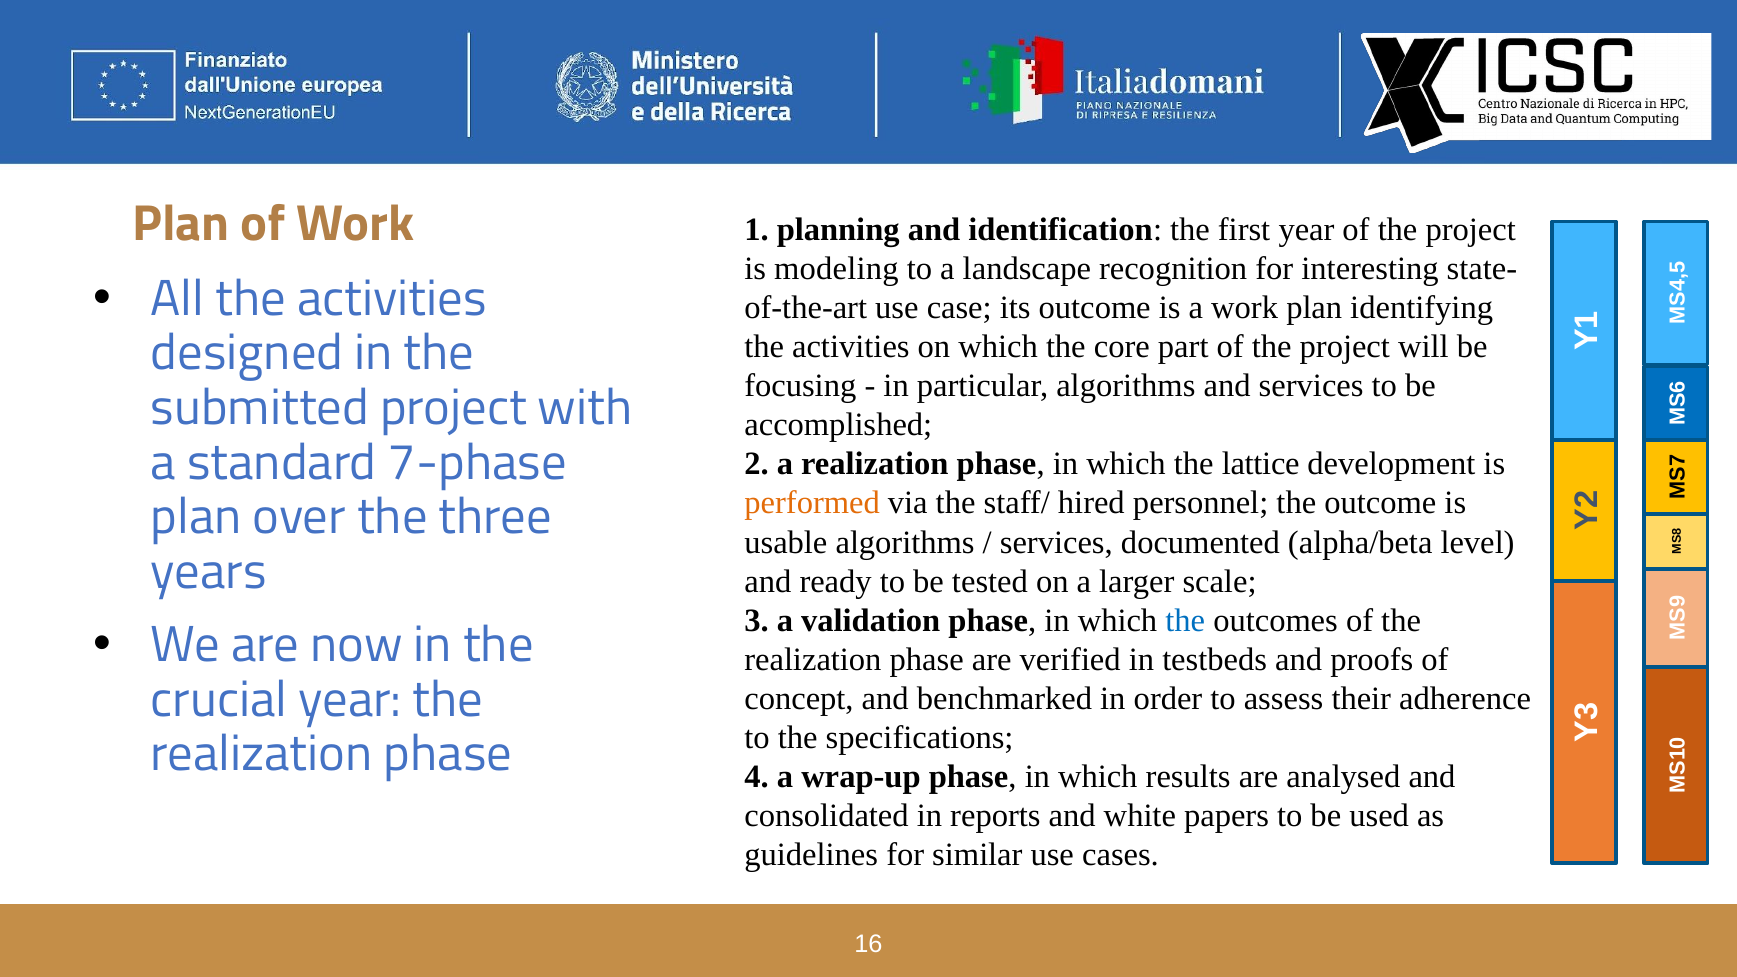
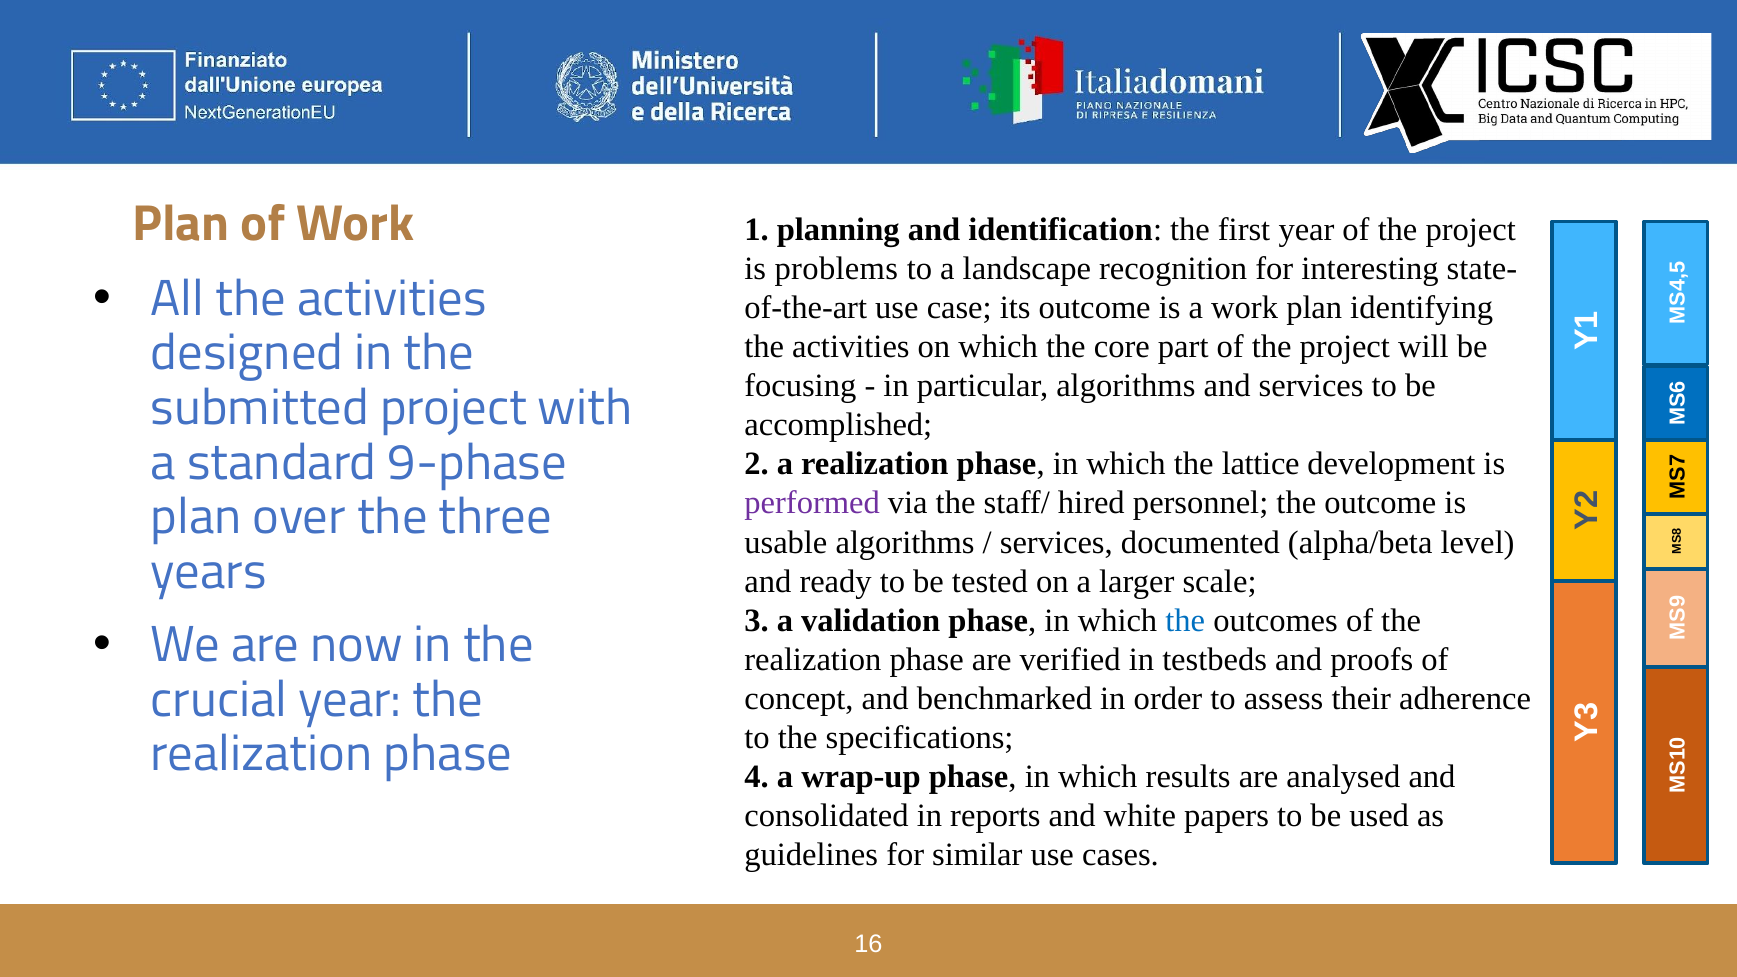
modeling: modeling -> problems
7-phase: 7-phase -> 9-phase
performed colour: orange -> purple
